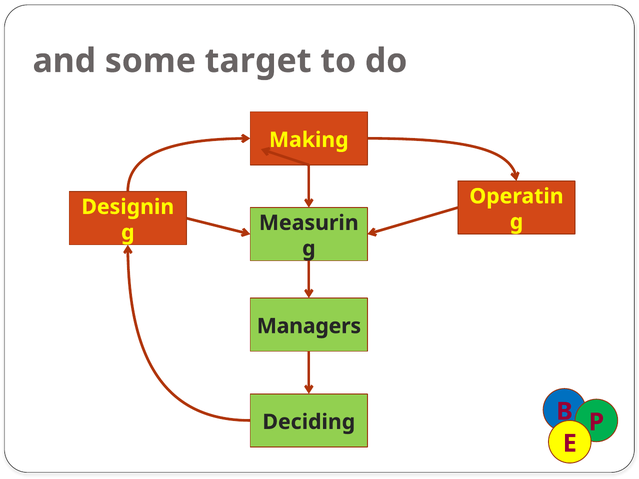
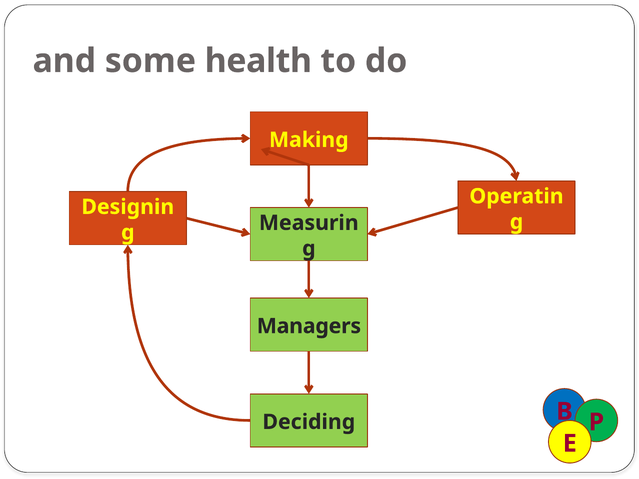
target: target -> health
